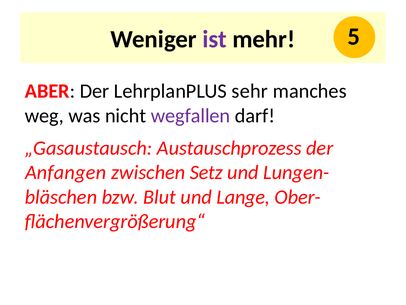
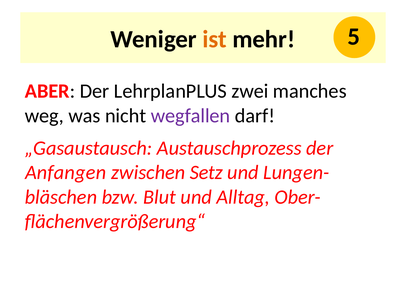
ist colour: purple -> orange
sehr: sehr -> zwei
Lange: Lange -> Alltag
